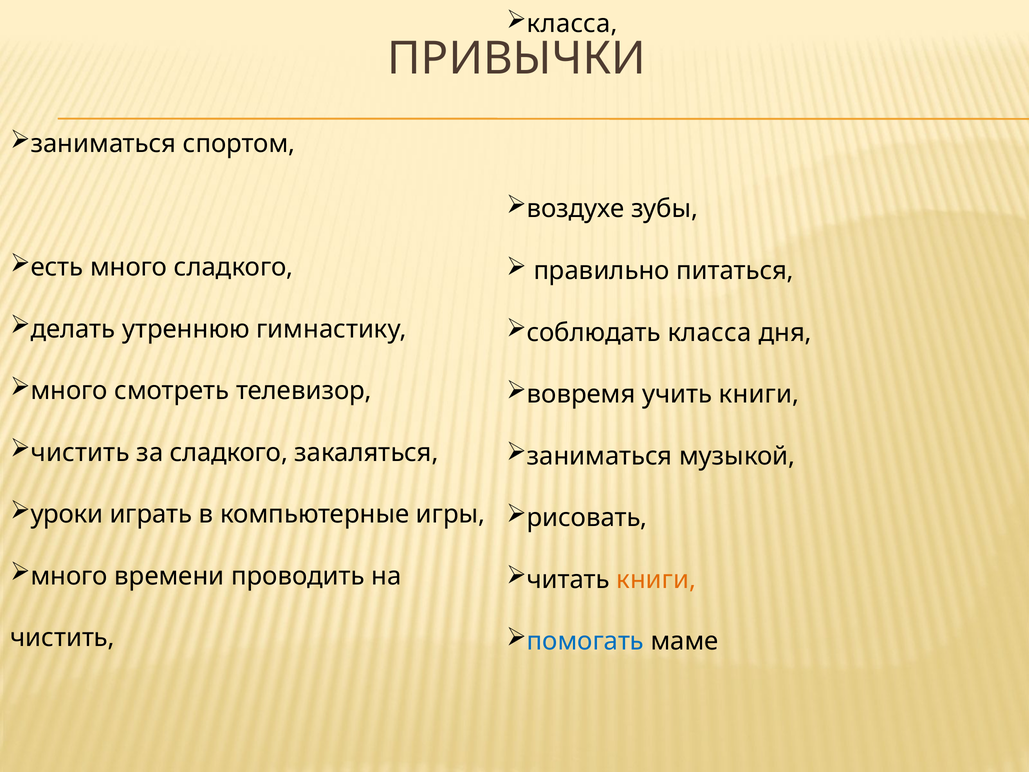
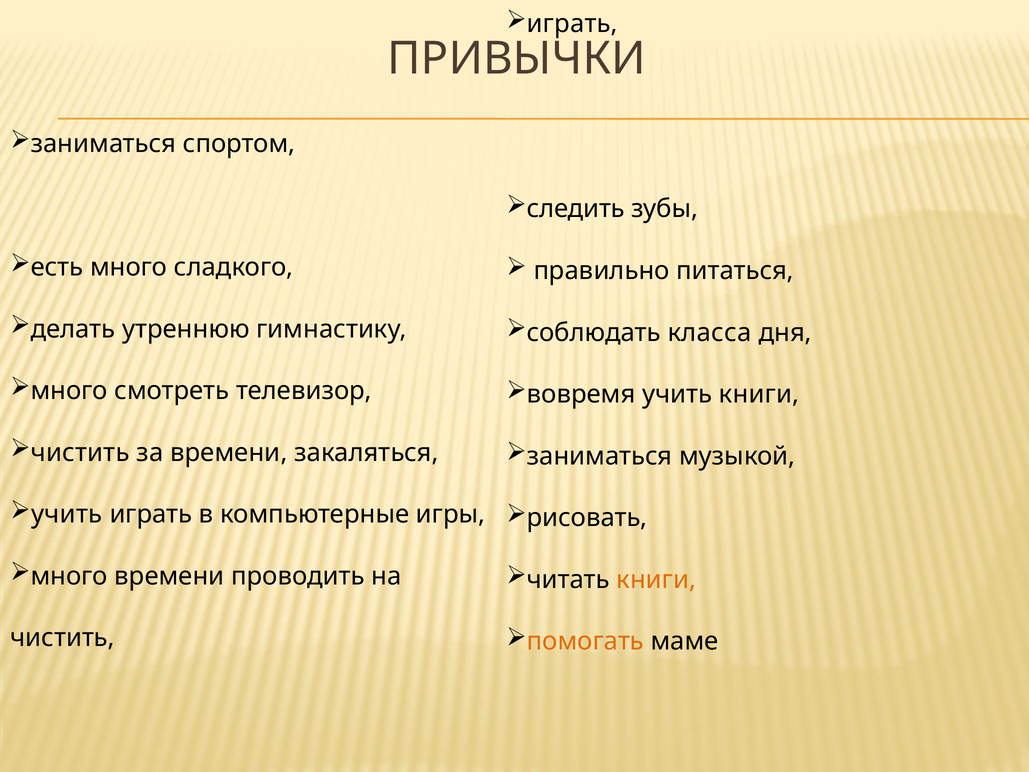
класса at (572, 24): класса -> играть
воздухе: воздухе -> следить
за сладкого: сладкого -> времени
уроки at (67, 514): уроки -> учить
помогать colour: blue -> orange
